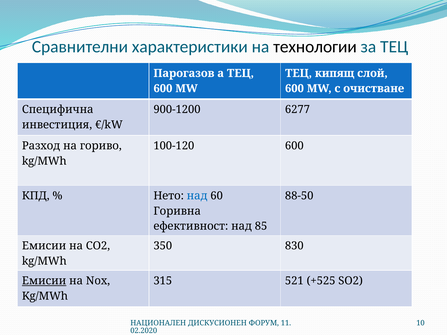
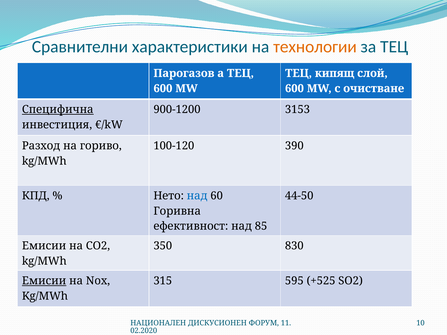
технологии colour: black -> orange
Специфична underline: none -> present
6277: 6277 -> 3153
100-120 600: 600 -> 390
88-50: 88-50 -> 44-50
521: 521 -> 595
